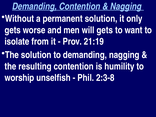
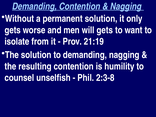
worship: worship -> counsel
